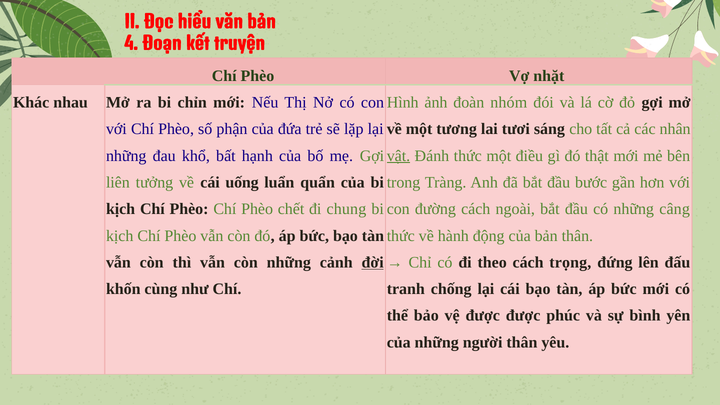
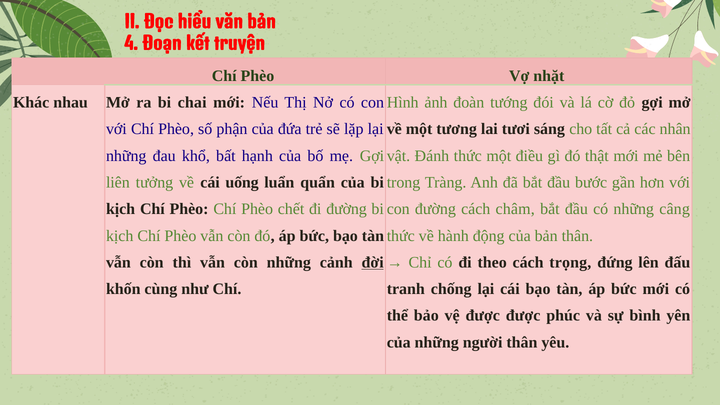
chỉn: chỉn -> chai
nhóm: nhóm -> tướng
vật underline: present -> none
đi chung: chung -> đường
ngoài: ngoài -> châm
